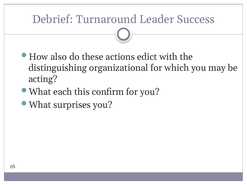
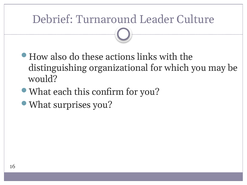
Success: Success -> Culture
edict: edict -> links
acting: acting -> would
